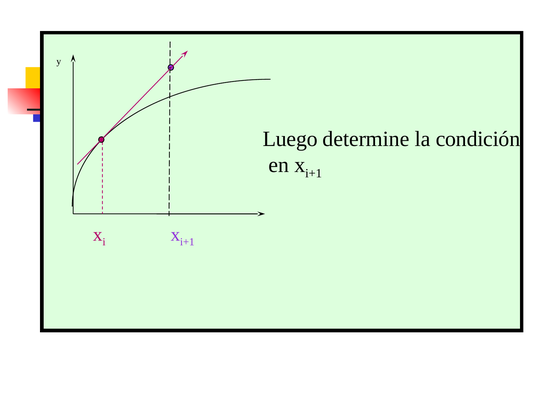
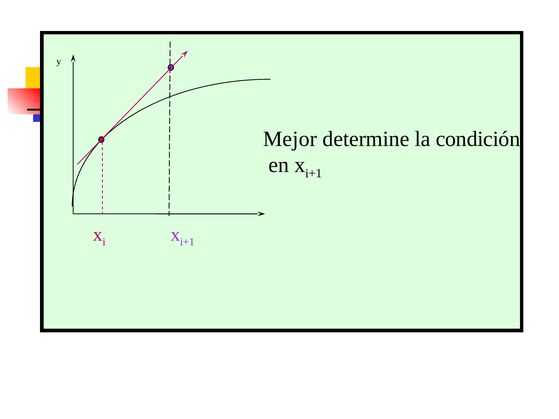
Luego: Luego -> Mejor
